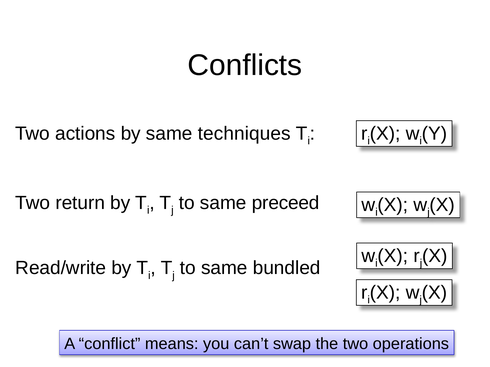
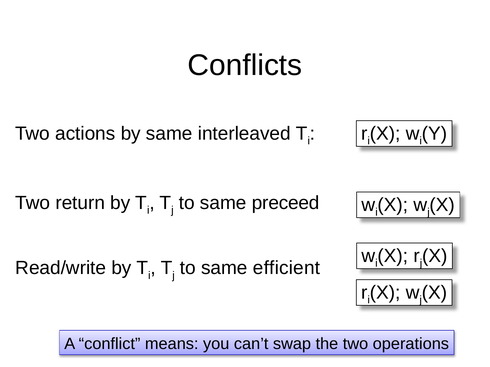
techniques: techniques -> interleaved
bundled: bundled -> efficient
